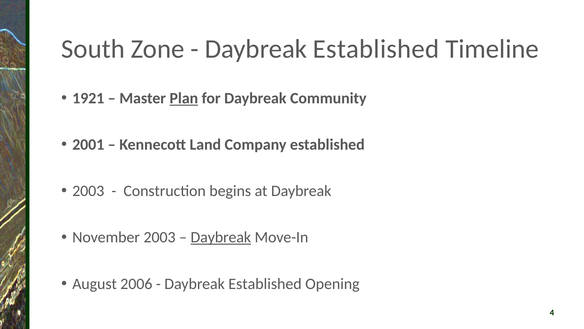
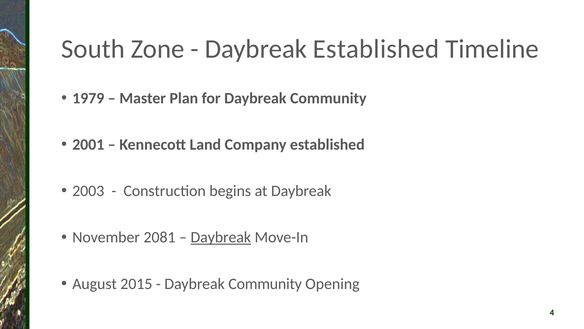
1921: 1921 -> 1979
Plan underline: present -> none
November 2003: 2003 -> 2081
2006: 2006 -> 2015
Established at (265, 283): Established -> Community
